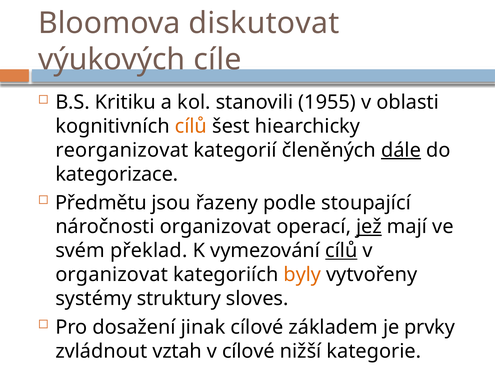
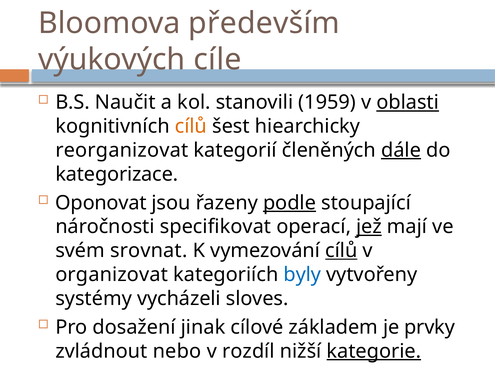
diskutovat: diskutovat -> především
Kritiku: Kritiku -> Naučit
1955: 1955 -> 1959
oblasti underline: none -> present
Předmětu: Předmětu -> Oponovat
podle underline: none -> present
náročnosti organizovat: organizovat -> specifikovat
překlad: překlad -> srovnat
byly colour: orange -> blue
struktury: struktury -> vycházeli
vztah: vztah -> nebo
v cílové: cílové -> rozdíl
kategorie underline: none -> present
